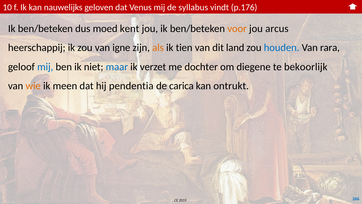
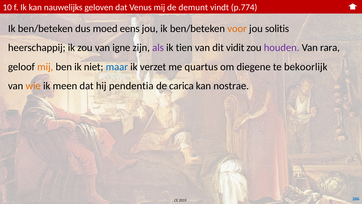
syllabus: syllabus -> demunt
p.176: p.176 -> p.774
kent: kent -> eens
arcus: arcus -> solitis
als colour: orange -> purple
land: land -> vidit
houden colour: blue -> purple
mij at (45, 67) colour: blue -> orange
dochter: dochter -> quartus
ontrukt: ontrukt -> nostrae
